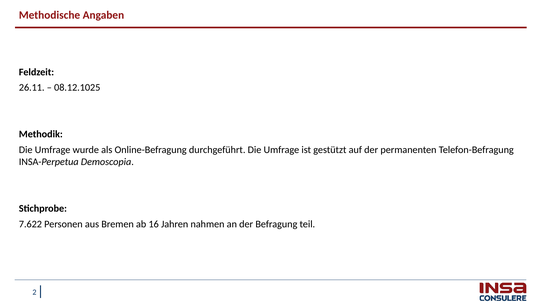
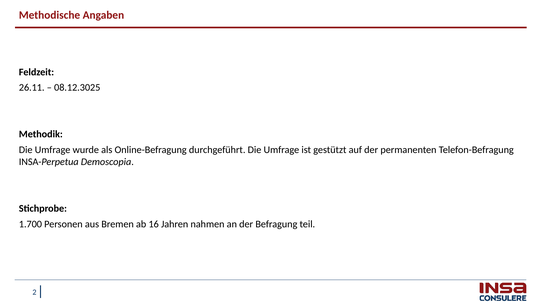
08.12.1025: 08.12.1025 -> 08.12.3025
7.622: 7.622 -> 1.700
